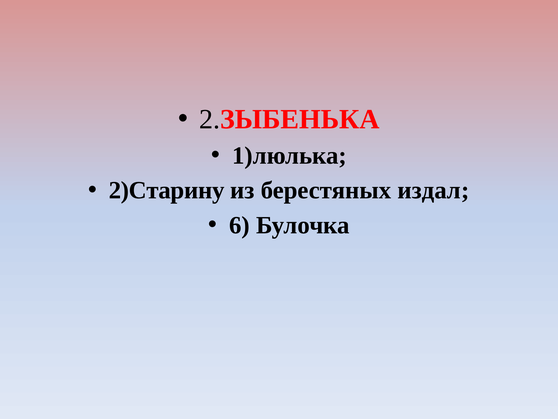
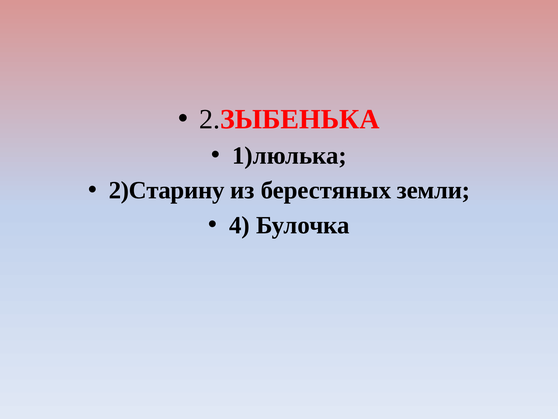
издал: издал -> земли
6: 6 -> 4
